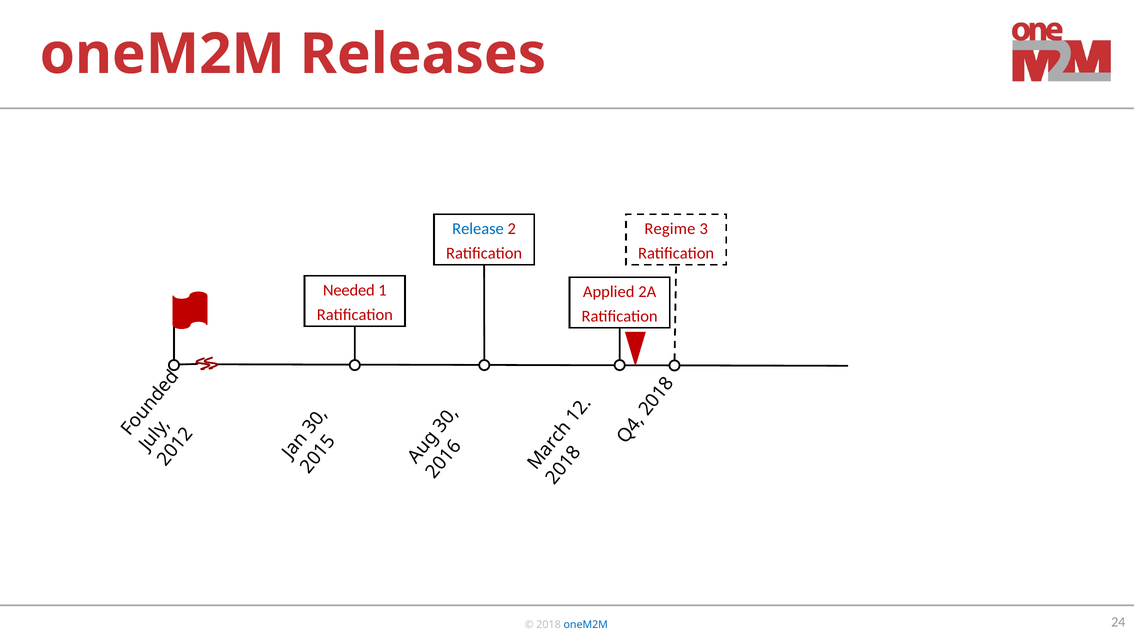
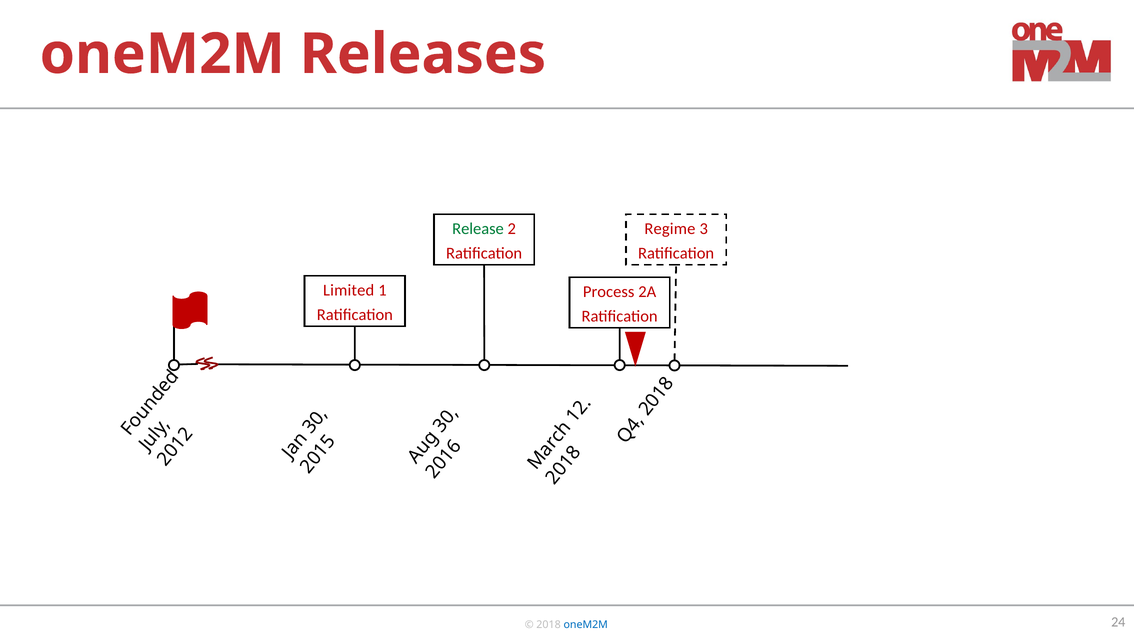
Release colour: blue -> green
Needed: Needed -> Limited
Applied: Applied -> Process
